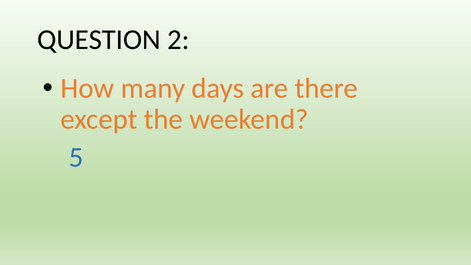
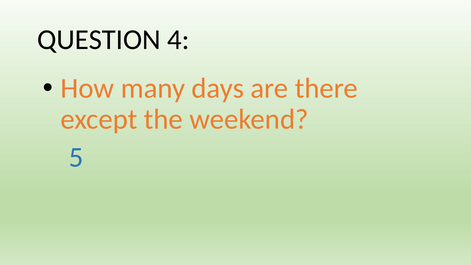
2: 2 -> 4
